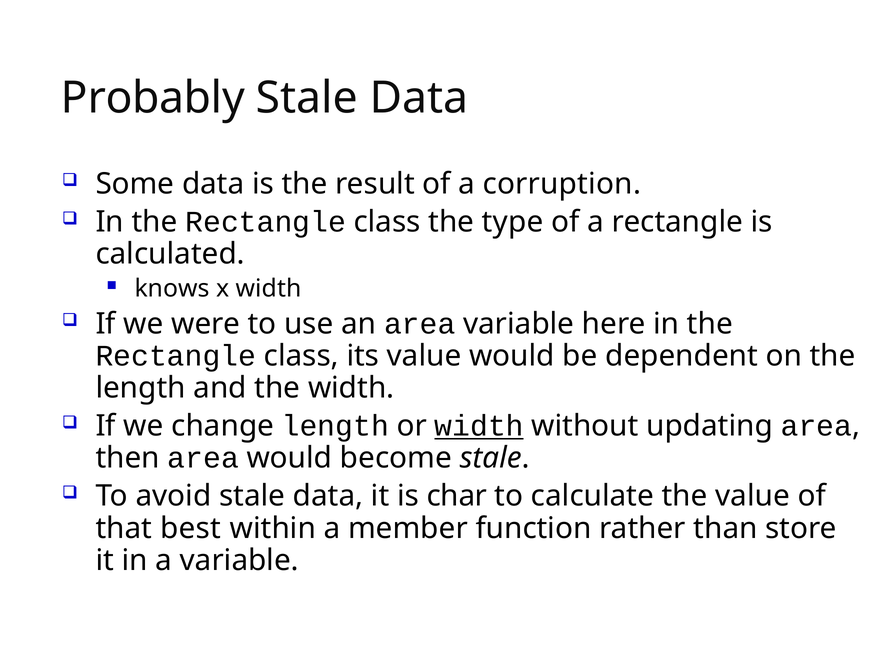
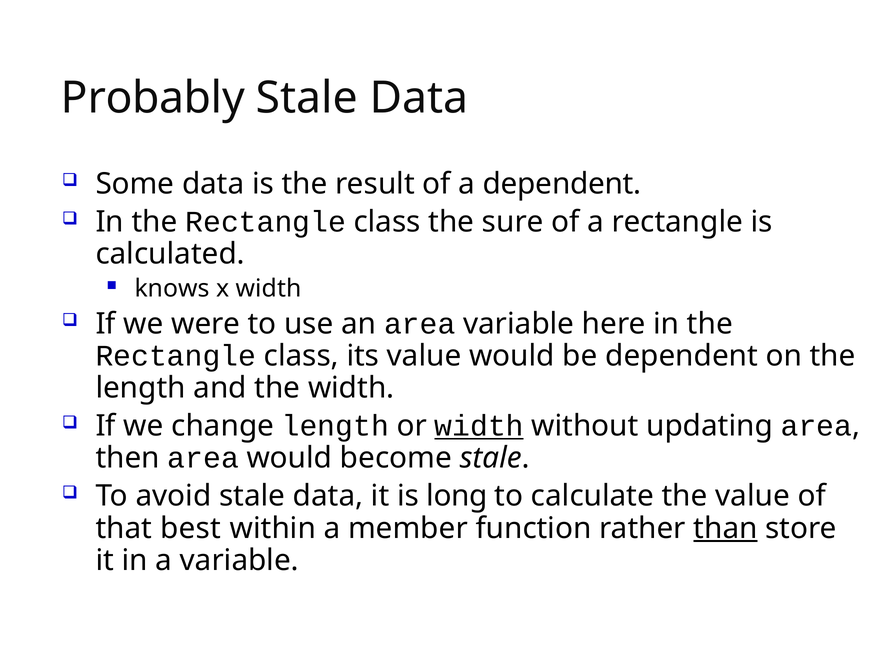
a corruption: corruption -> dependent
type: type -> sure
char: char -> long
than underline: none -> present
